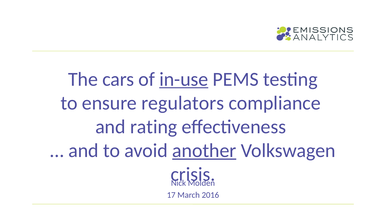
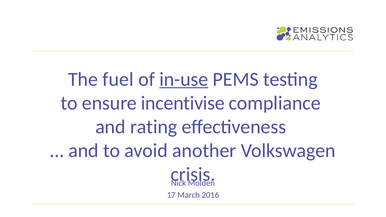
cars: cars -> fuel
regulators: regulators -> incentivise
another underline: present -> none
